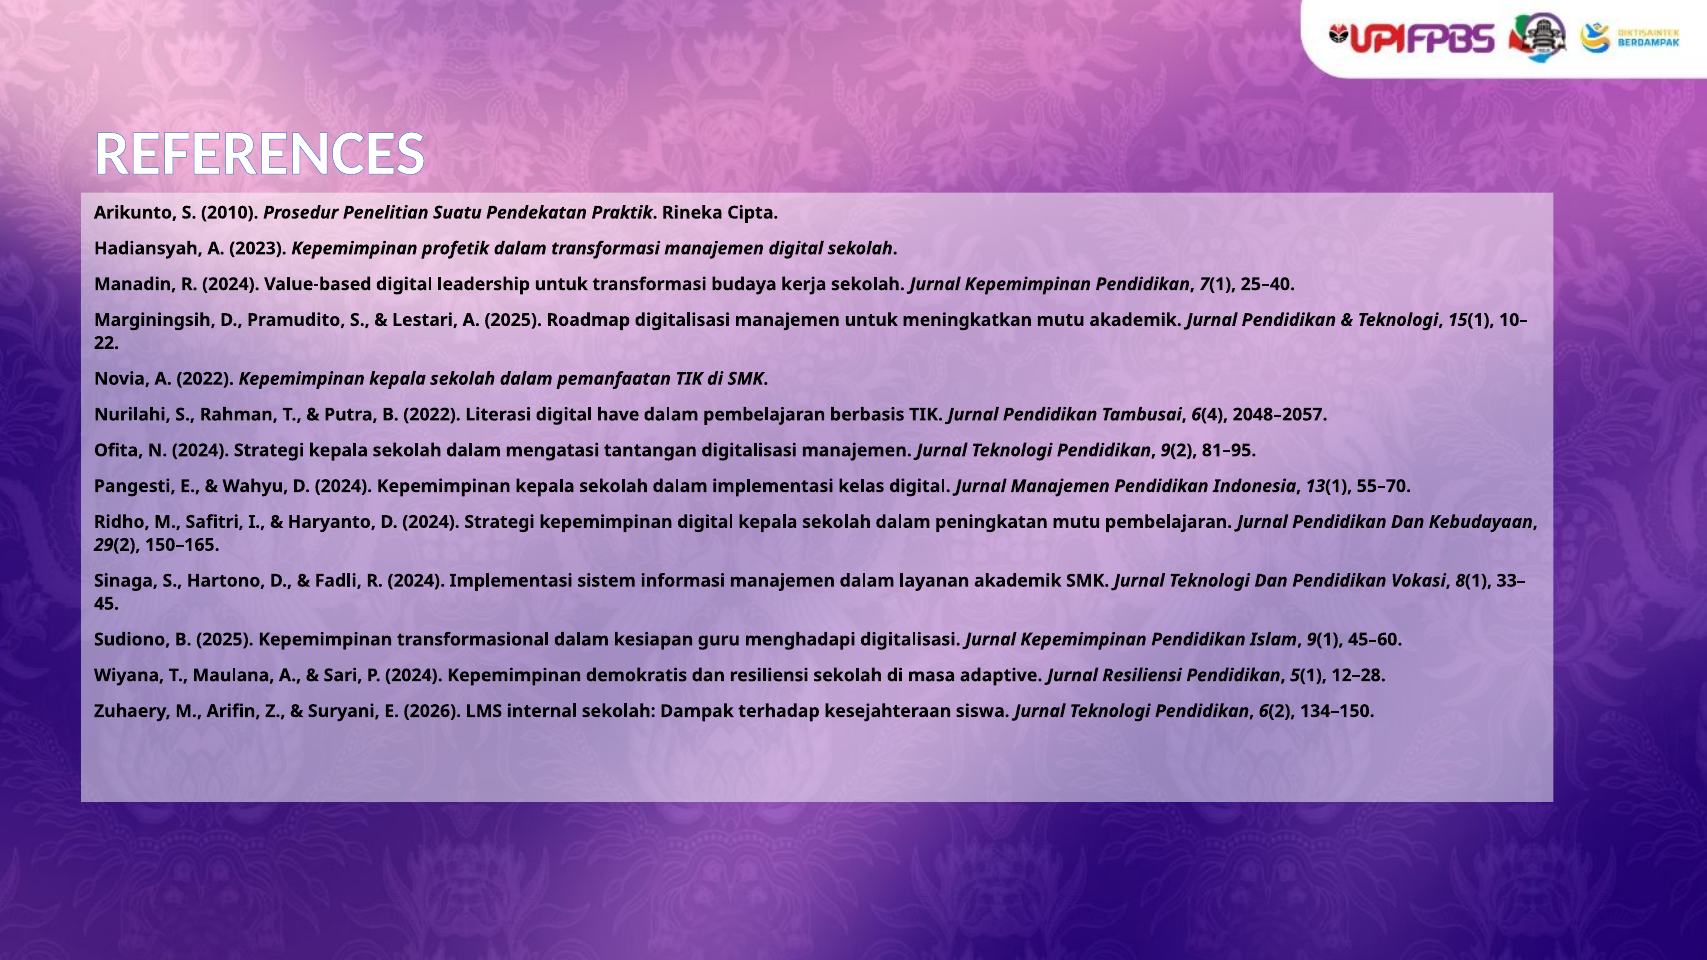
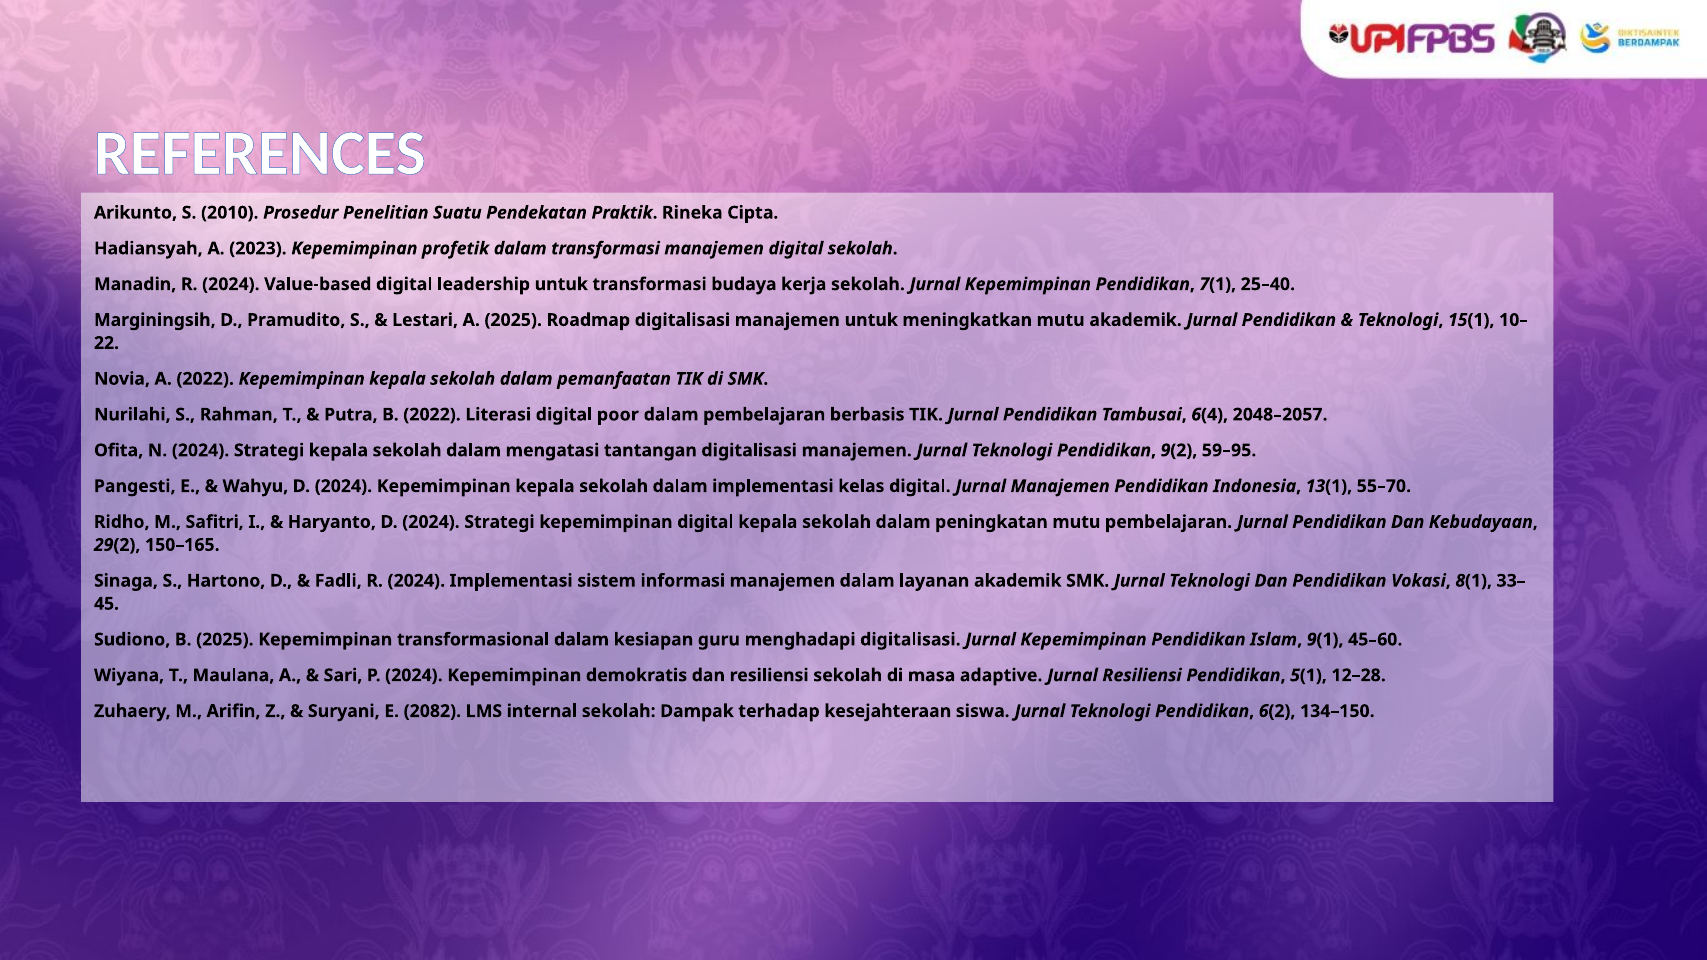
have: have -> poor
81–95: 81–95 -> 59–95
2026: 2026 -> 2082
